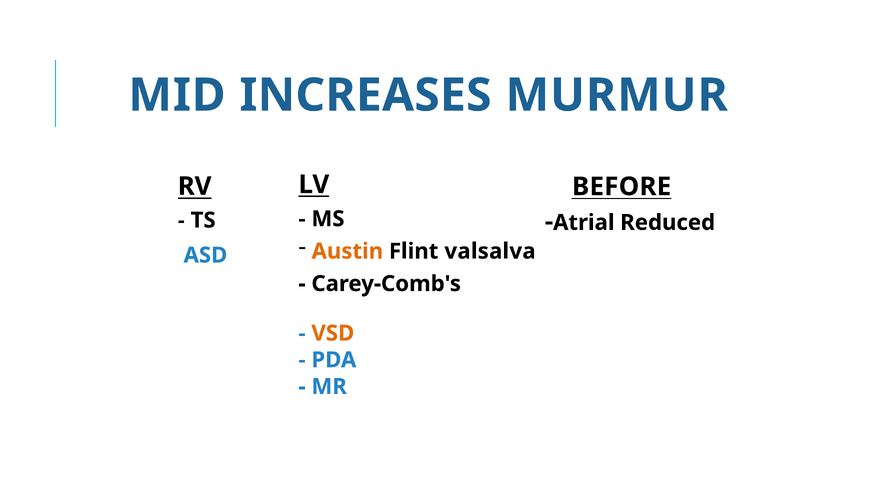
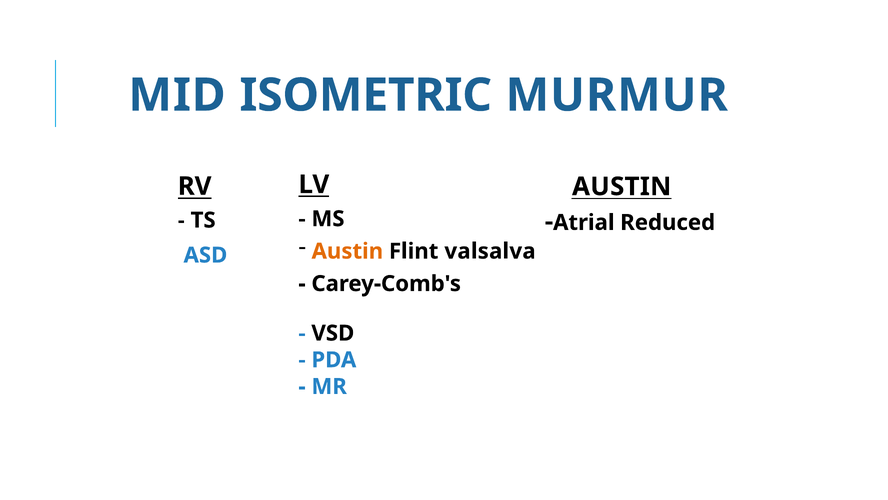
INCREASES: INCREASES -> ISOMETRIC
BEFORE at (622, 186): BEFORE -> AUSTIN
VSD colour: orange -> black
